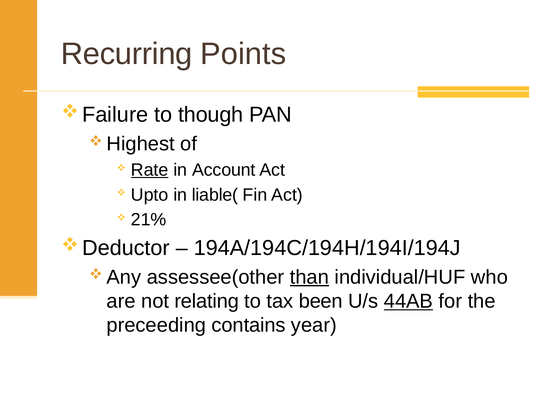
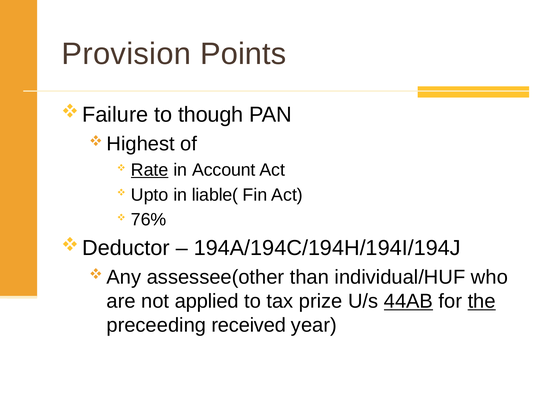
Recurring: Recurring -> Provision
21%: 21% -> 76%
than underline: present -> none
relating: relating -> applied
been: been -> prize
the underline: none -> present
contains: contains -> received
